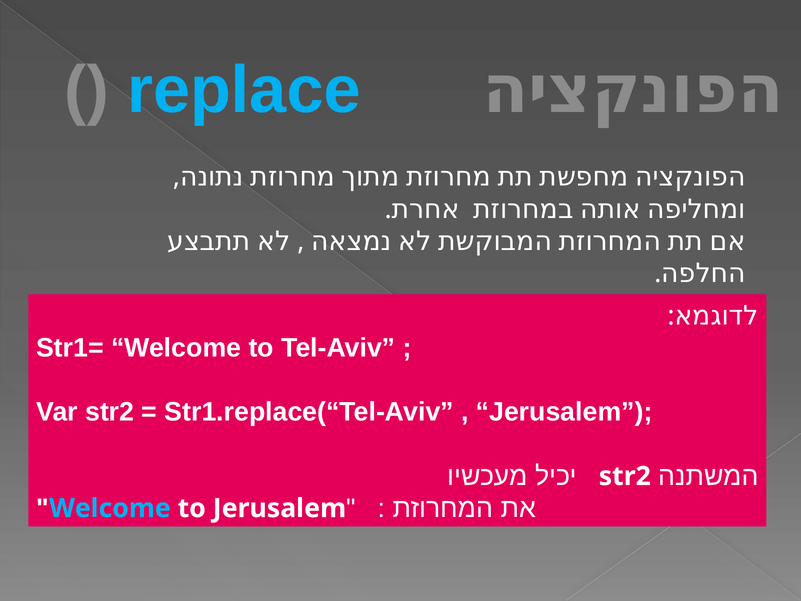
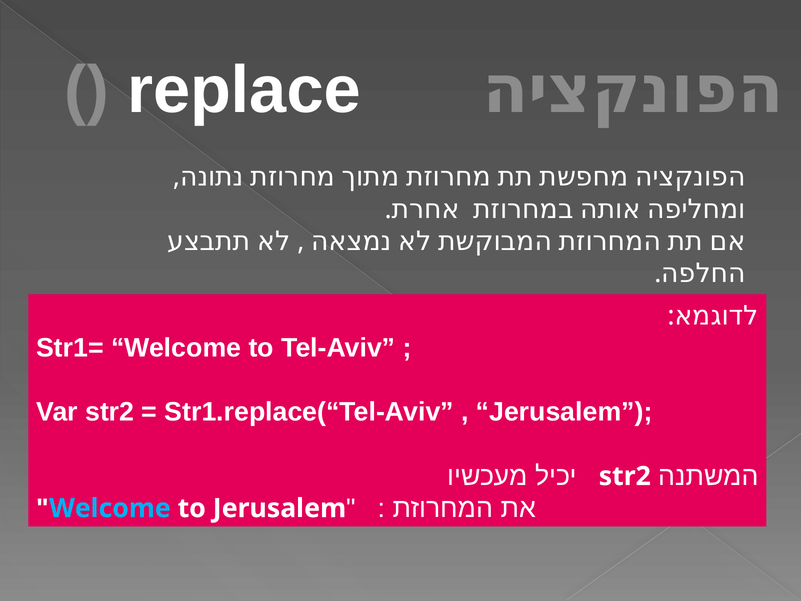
replace colour: light blue -> white
